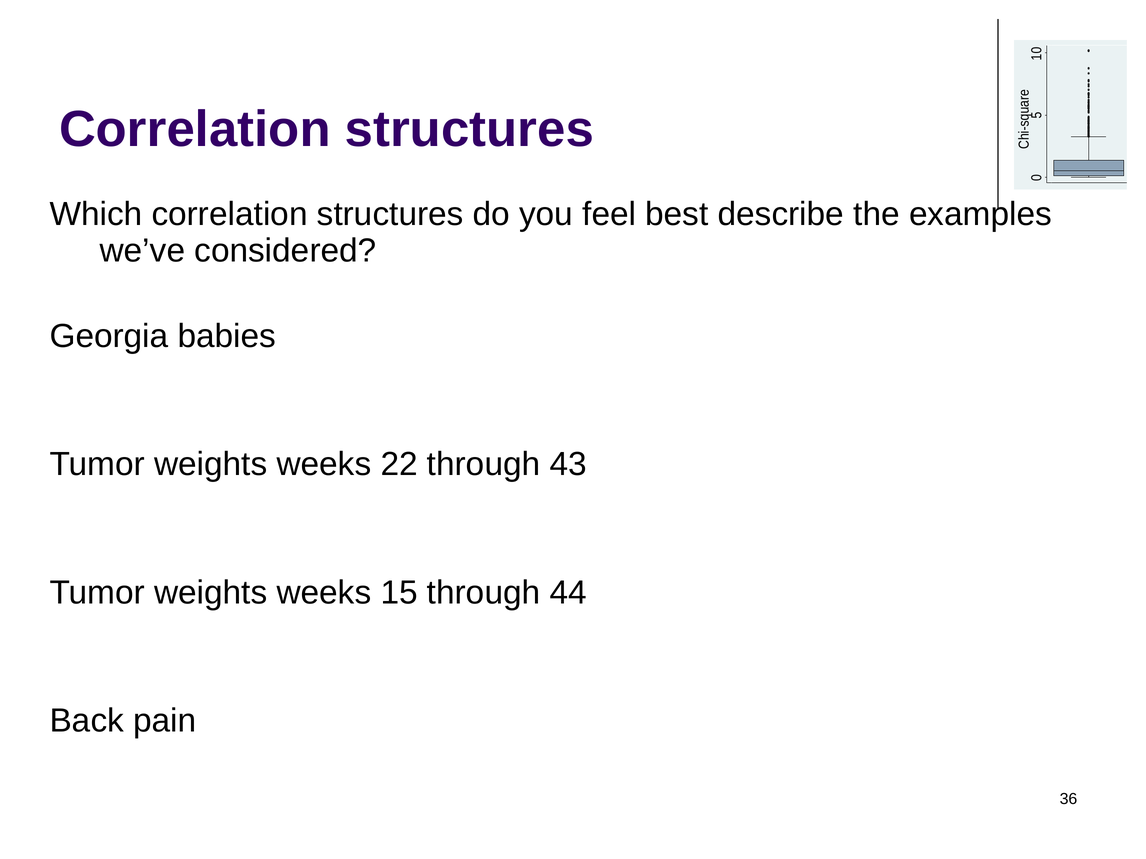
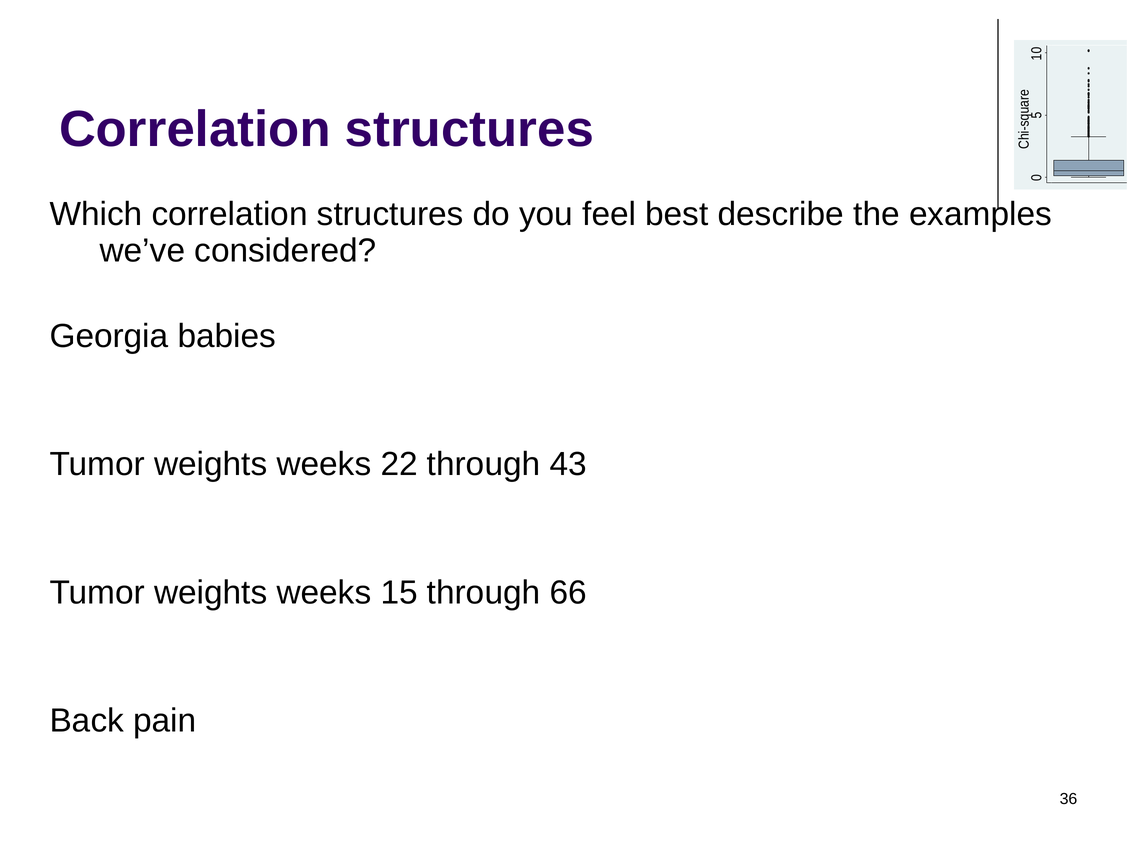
44: 44 -> 66
